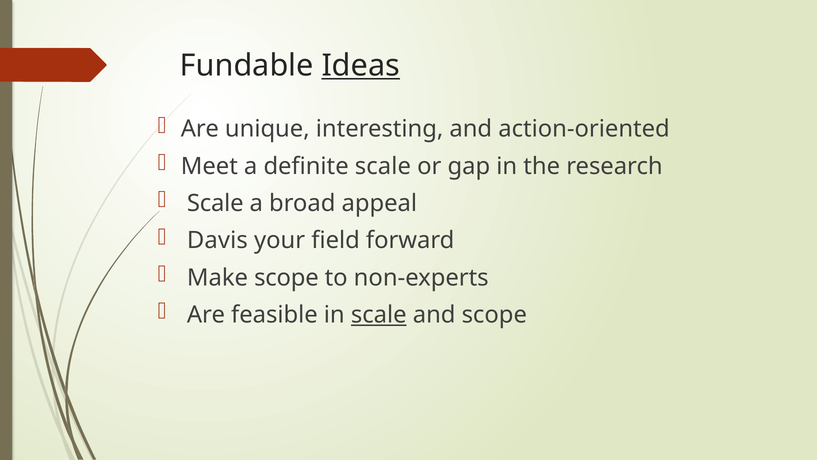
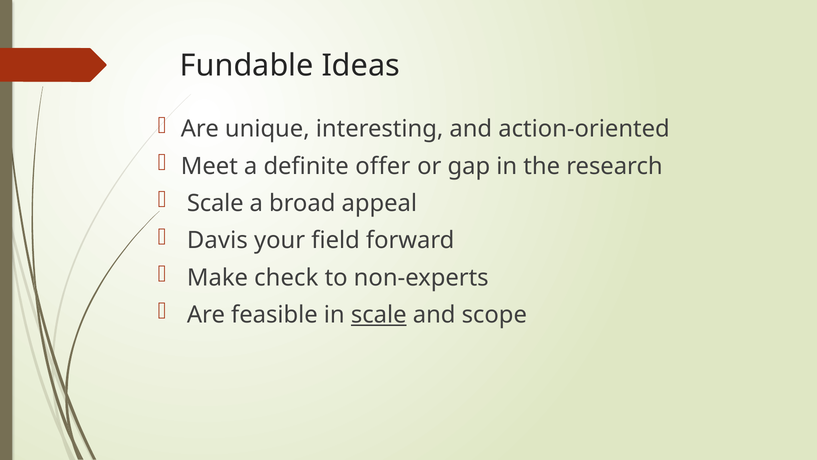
Ideas underline: present -> none
definite scale: scale -> offer
Make scope: scope -> check
